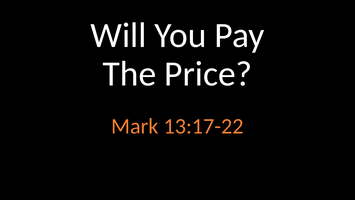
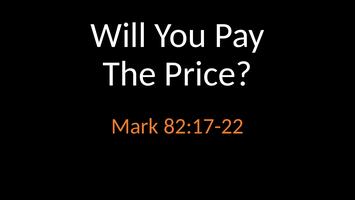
13:17-22: 13:17-22 -> 82:17-22
